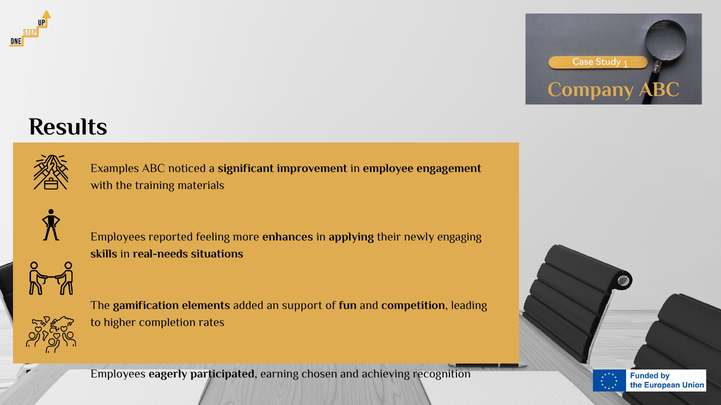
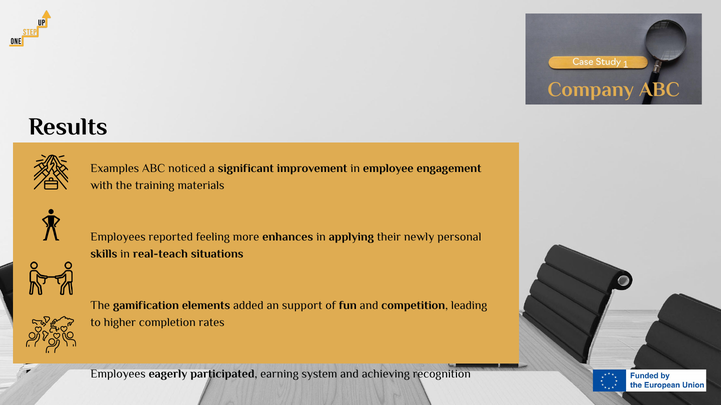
engaging: engaging -> personal
real-needs: real-needs -> real-teach
chosen: chosen -> system
